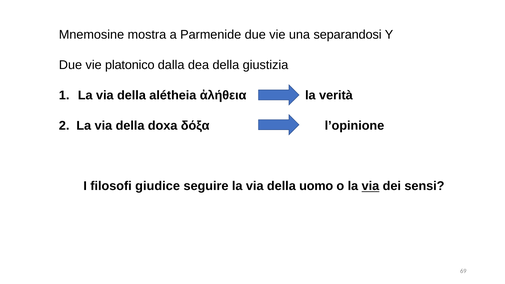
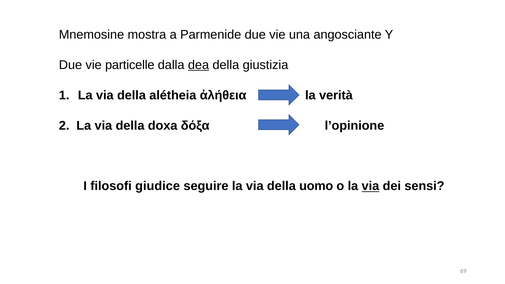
separandosi: separandosi -> angosciante
platonico: platonico -> particelle
dea underline: none -> present
